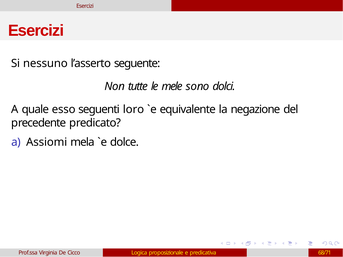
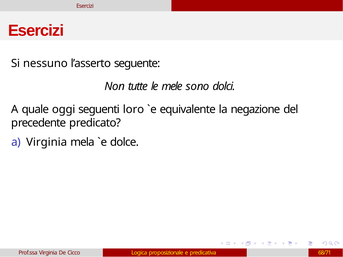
esso: esso -> oggi
a Assiomi: Assiomi -> Virginia
